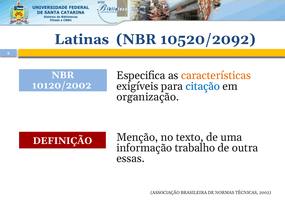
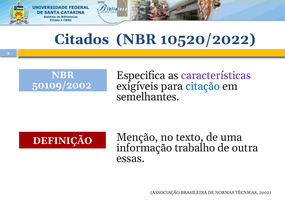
Latinas: Latinas -> Citados
10520/2092: 10520/2092 -> 10520/2022
características colour: orange -> purple
10120/2002: 10120/2002 -> 50109/2002
organização: organização -> semelhantes
